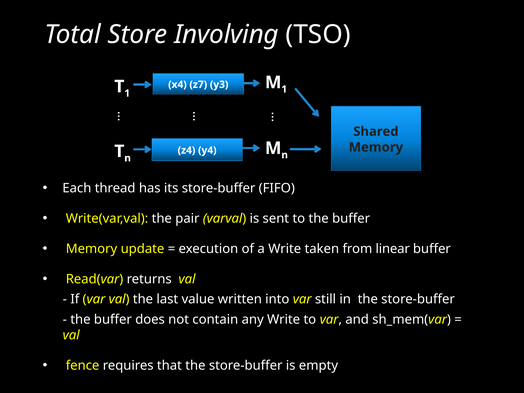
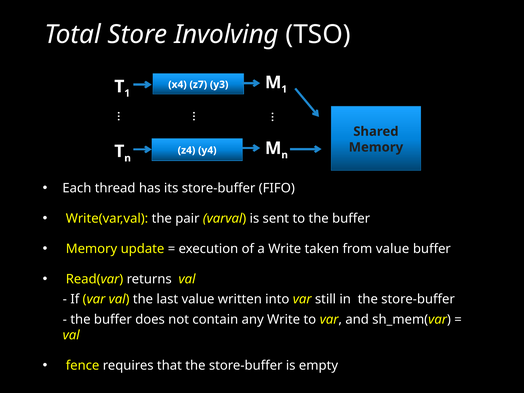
from linear: linear -> value
